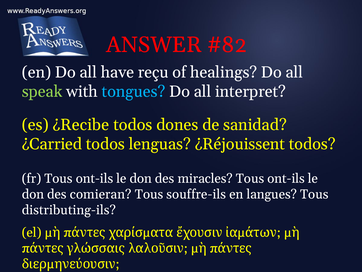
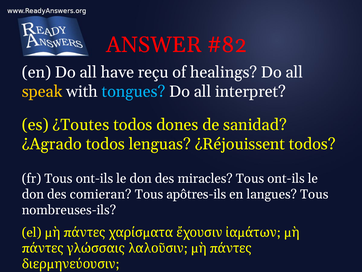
speak colour: light green -> yellow
¿Recibe: ¿Recibe -> ¿Toutes
¿Carried: ¿Carried -> ¿Agrado
souffre-ils: souffre-ils -> apôtres-ils
distributing-ils: distributing-ils -> nombreuses-ils
